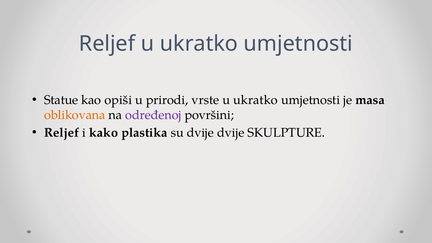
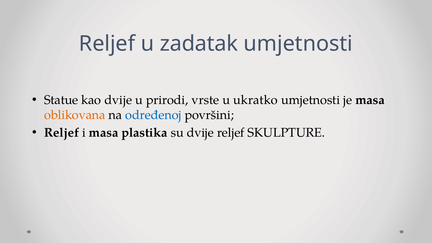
Reljef u ukratko: ukratko -> zadatak
kao opiši: opiši -> dvije
određenoj colour: purple -> blue
i kako: kako -> masa
dvije dvije: dvije -> reljef
